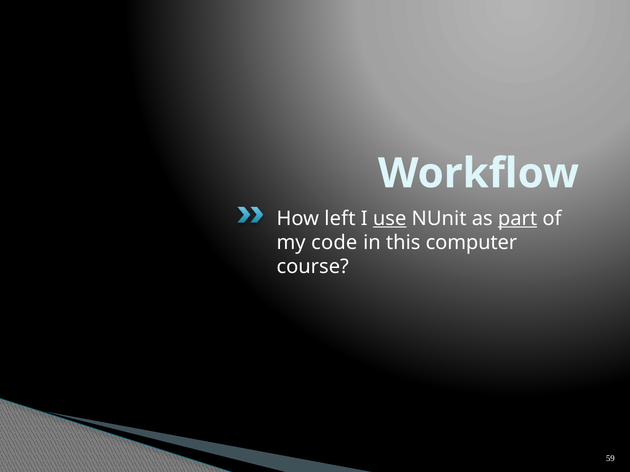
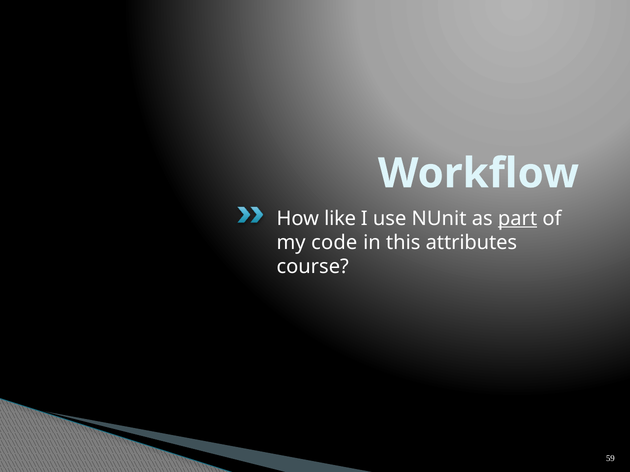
left: left -> like
use underline: present -> none
computer: computer -> attributes
